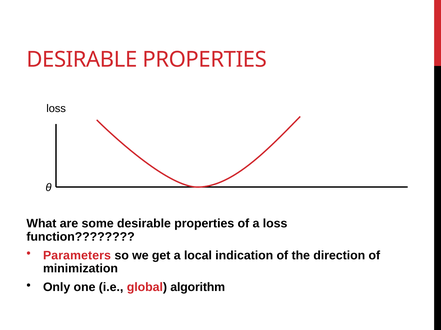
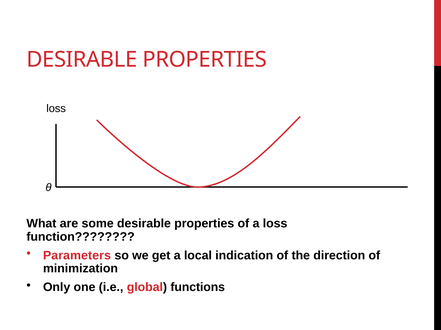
algorithm: algorithm -> functions
